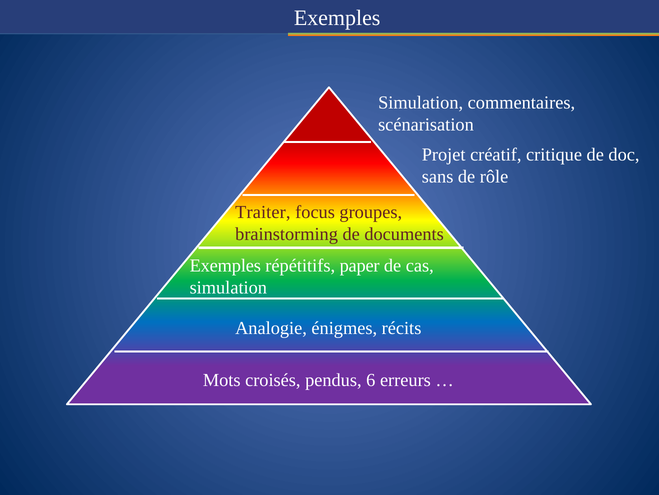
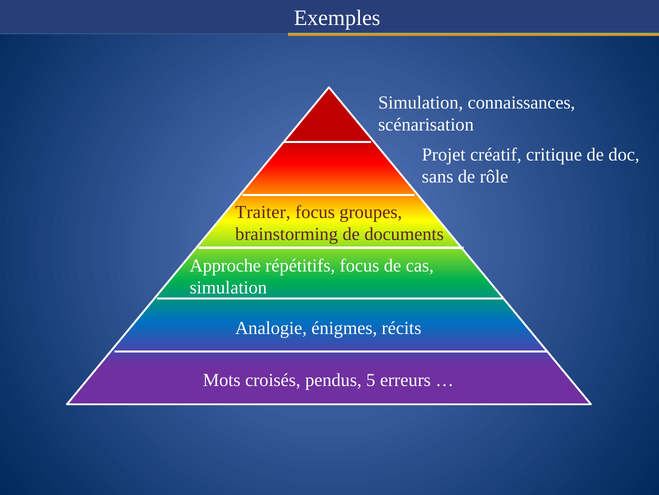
commentaires: commentaires -> connaissances
Exemples at (225, 265): Exemples -> Approche
répétitifs paper: paper -> focus
6: 6 -> 5
